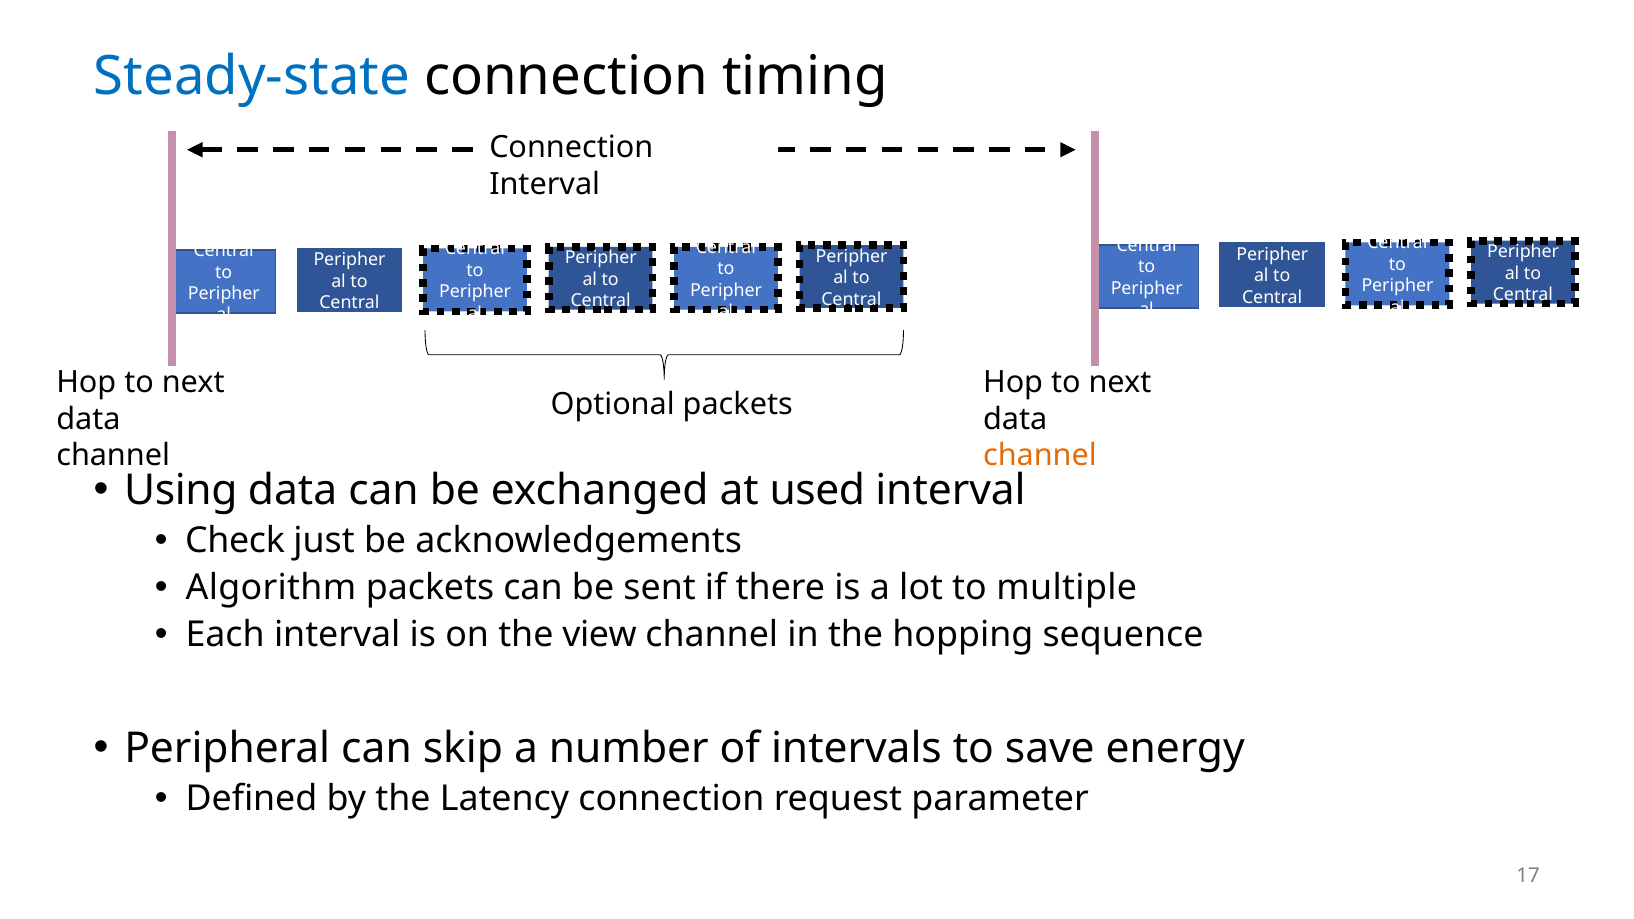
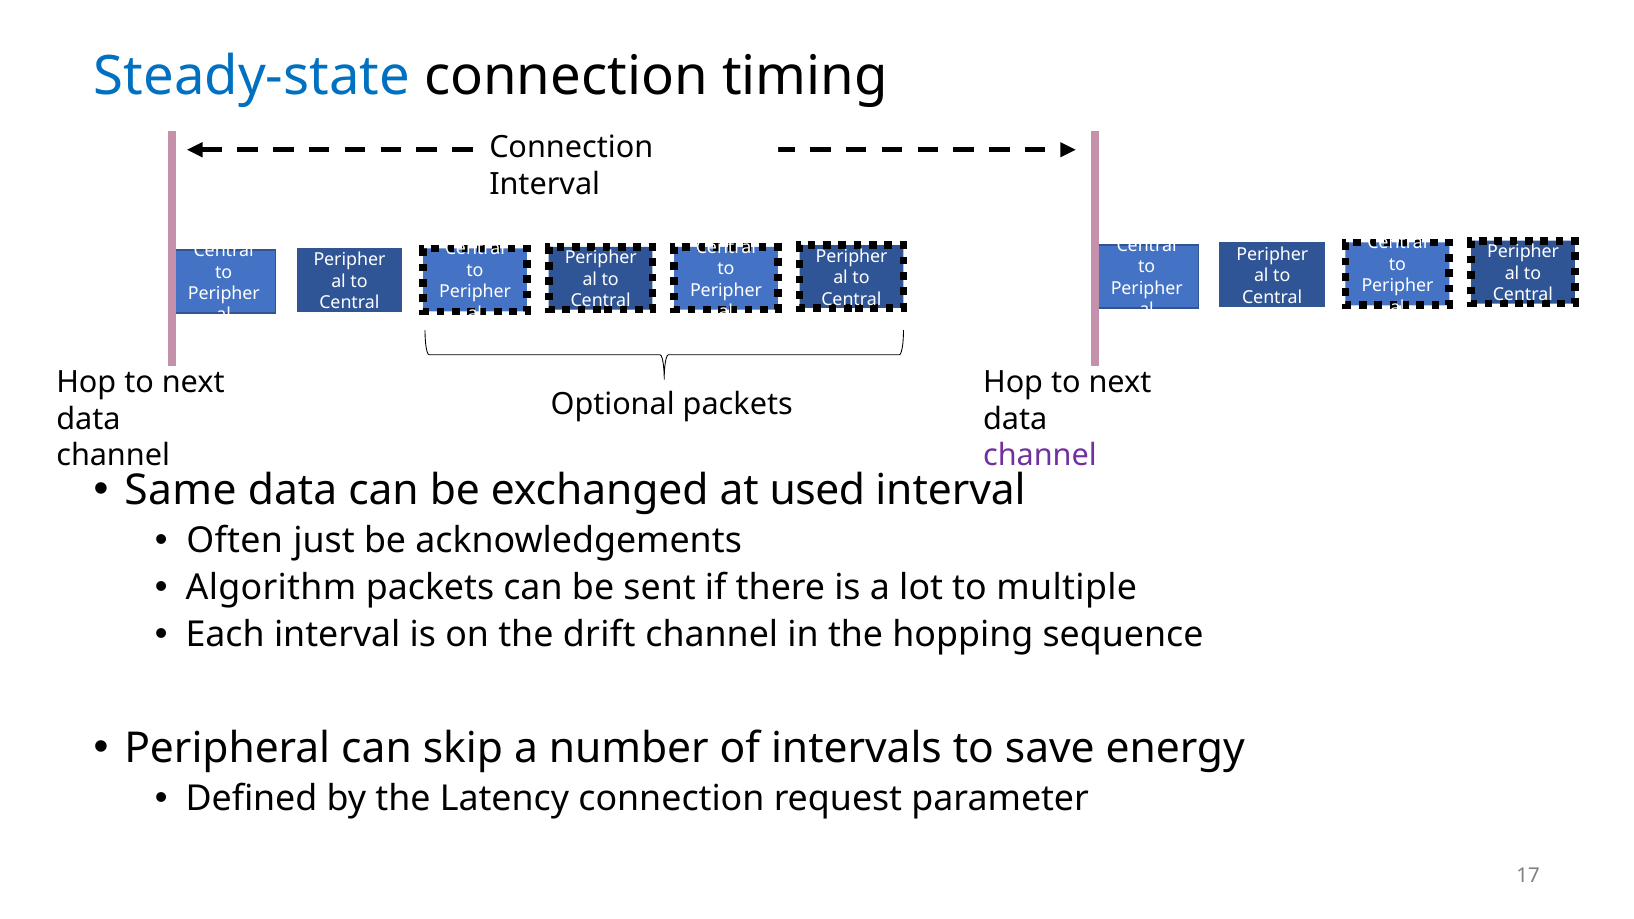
channel at (1040, 456) colour: orange -> purple
Using: Using -> Same
Check: Check -> Often
view: view -> drift
